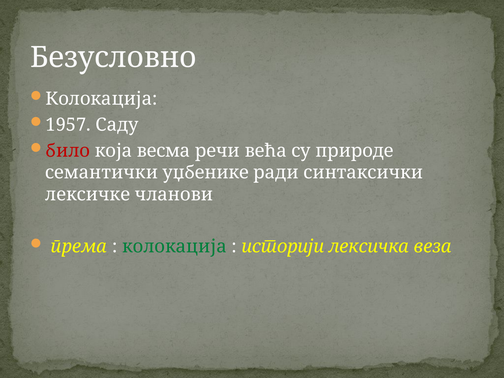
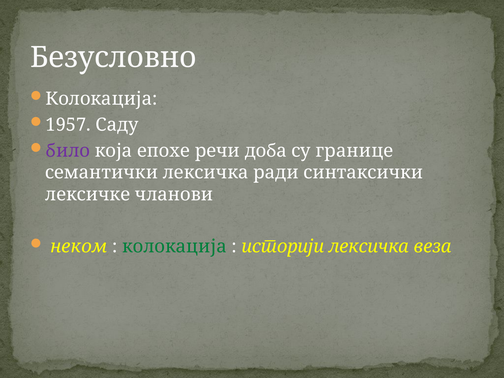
било colour: red -> purple
весма: весма -> епохе
већа: већа -> доба
природе: природе -> границе
семантички уџбенике: уџбенике -> лексичка
према: према -> неком
